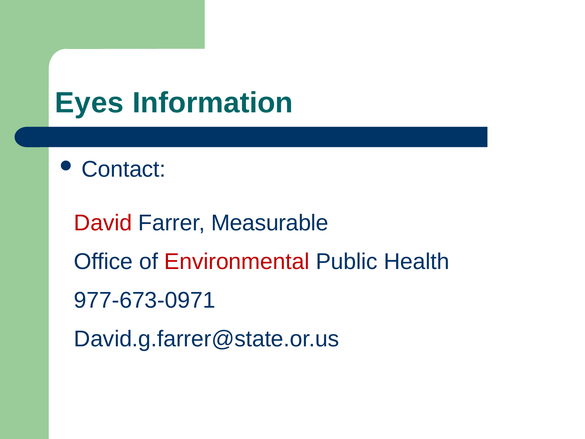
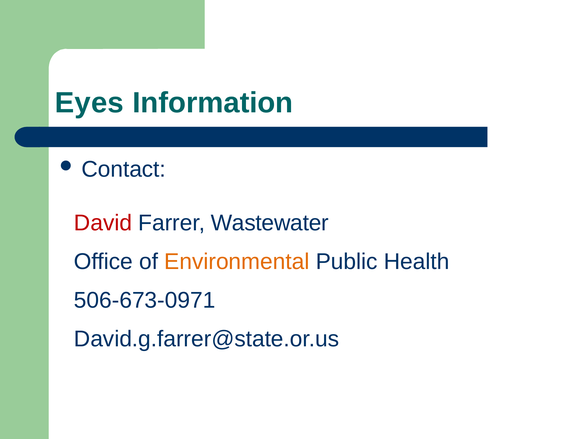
Measurable: Measurable -> Wastewater
Environmental colour: red -> orange
977-673-0971: 977-673-0971 -> 506-673-0971
